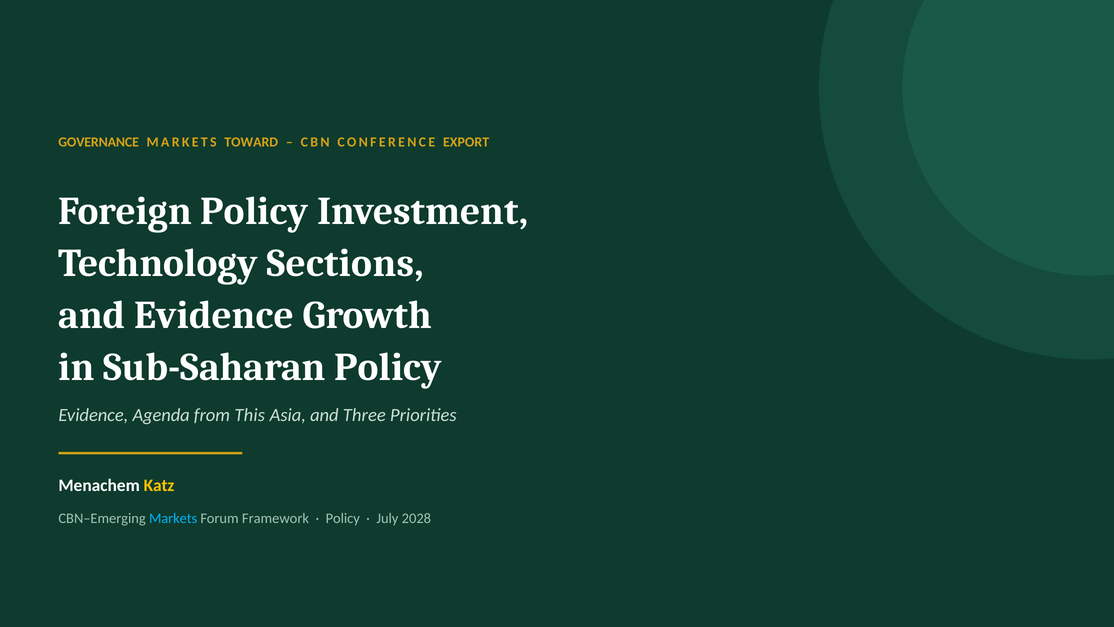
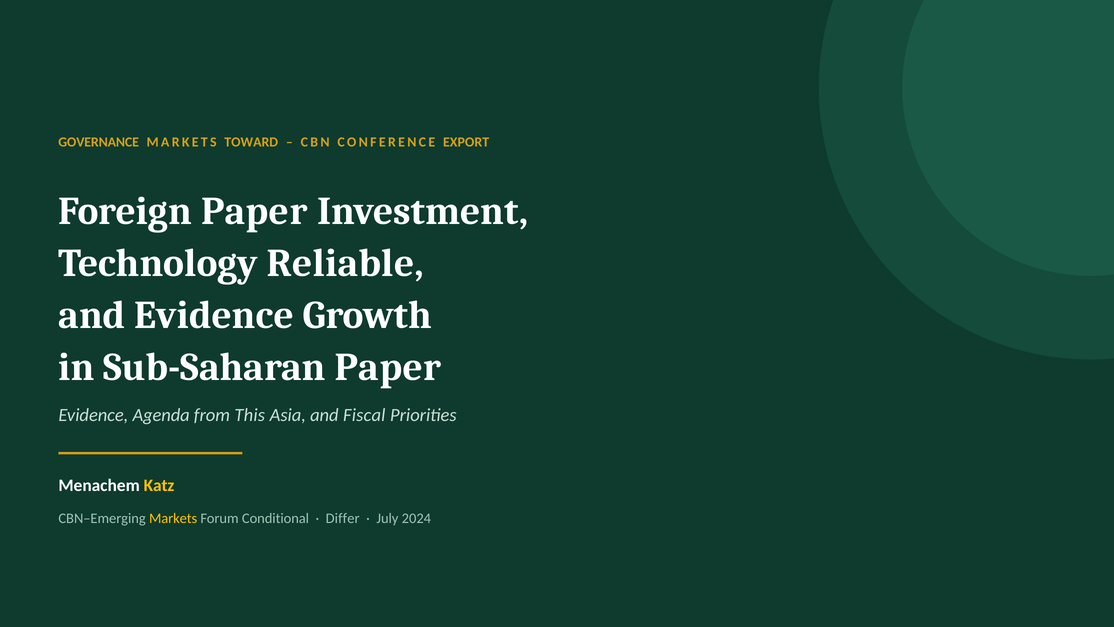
Foreign Policy: Policy -> Paper
Sections: Sections -> Reliable
Sub-Saharan Policy: Policy -> Paper
Three: Three -> Fiscal
Markets at (173, 518) colour: light blue -> yellow
Framework: Framework -> Conditional
Policy at (343, 518): Policy -> Differ
2028: 2028 -> 2024
